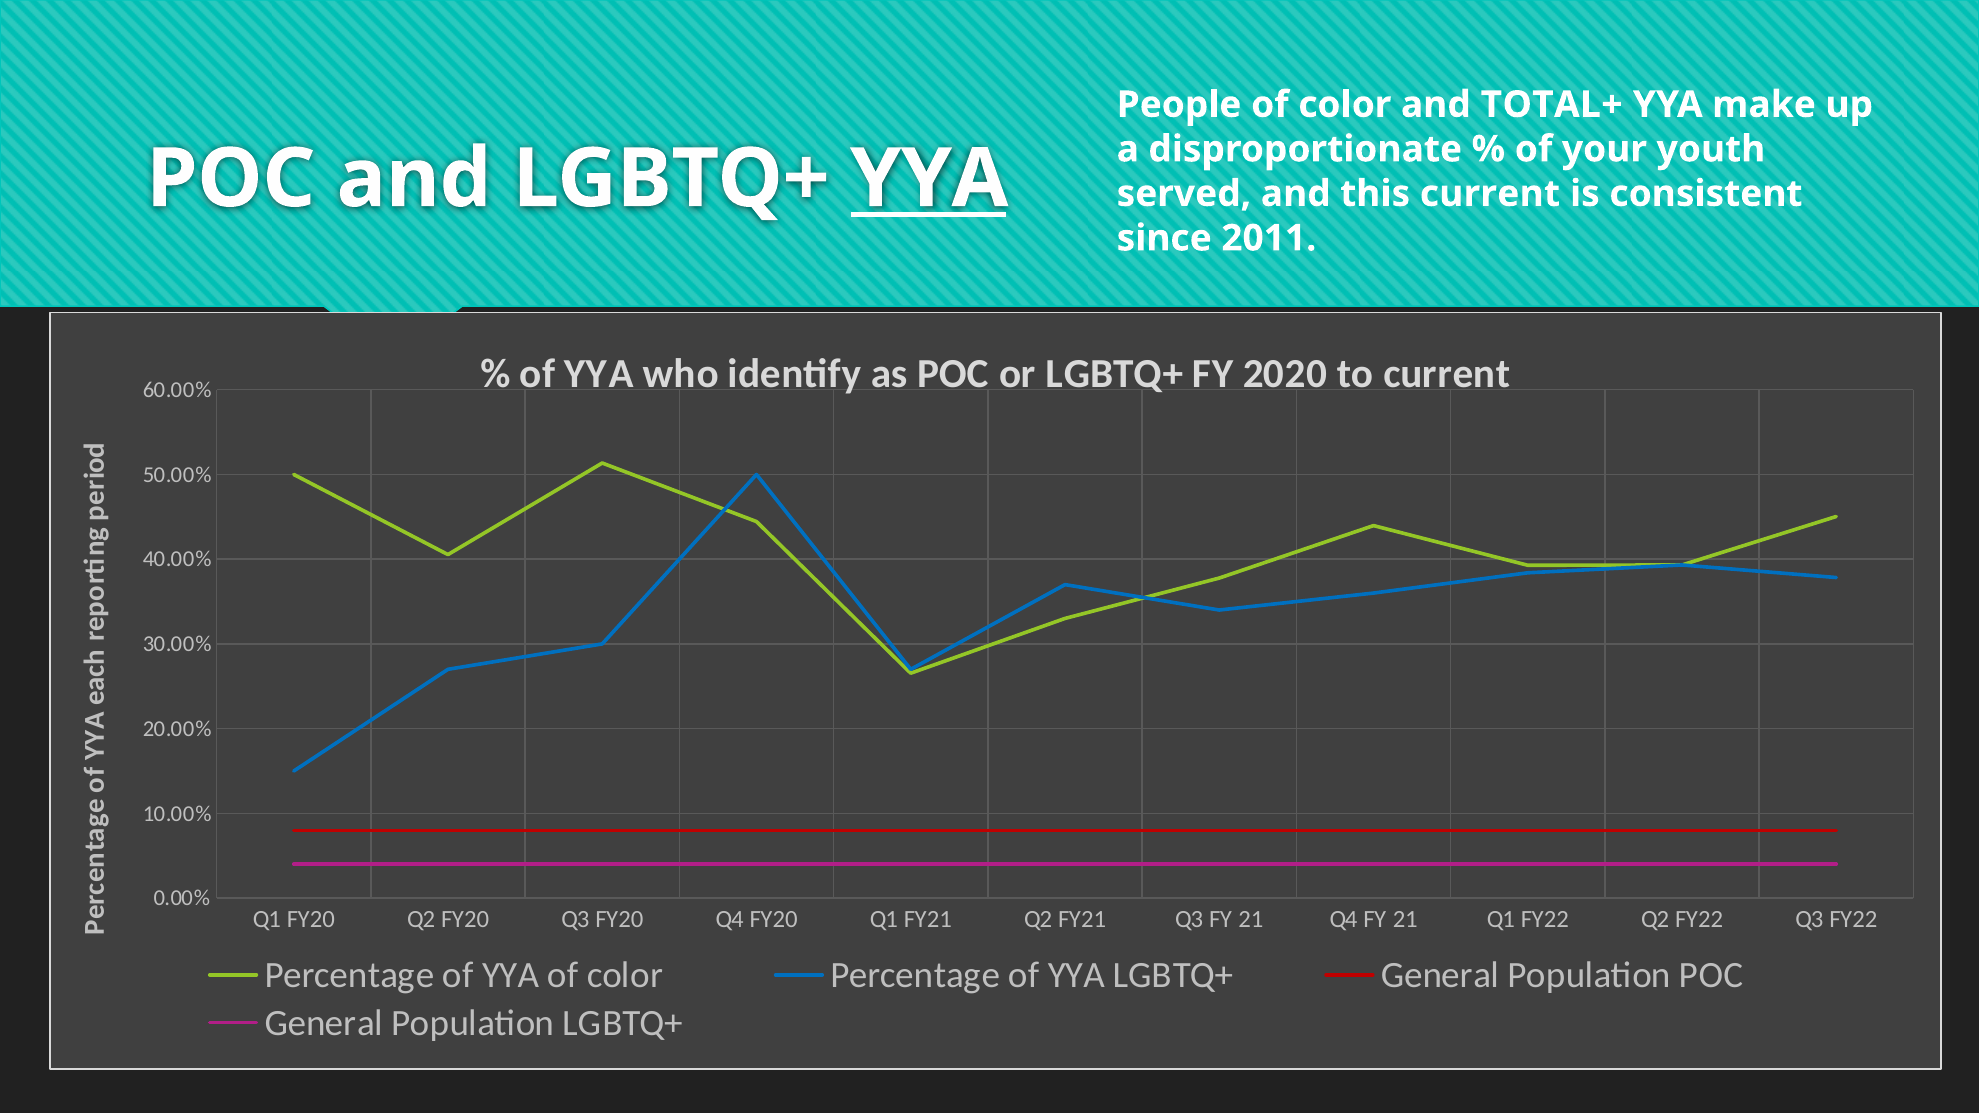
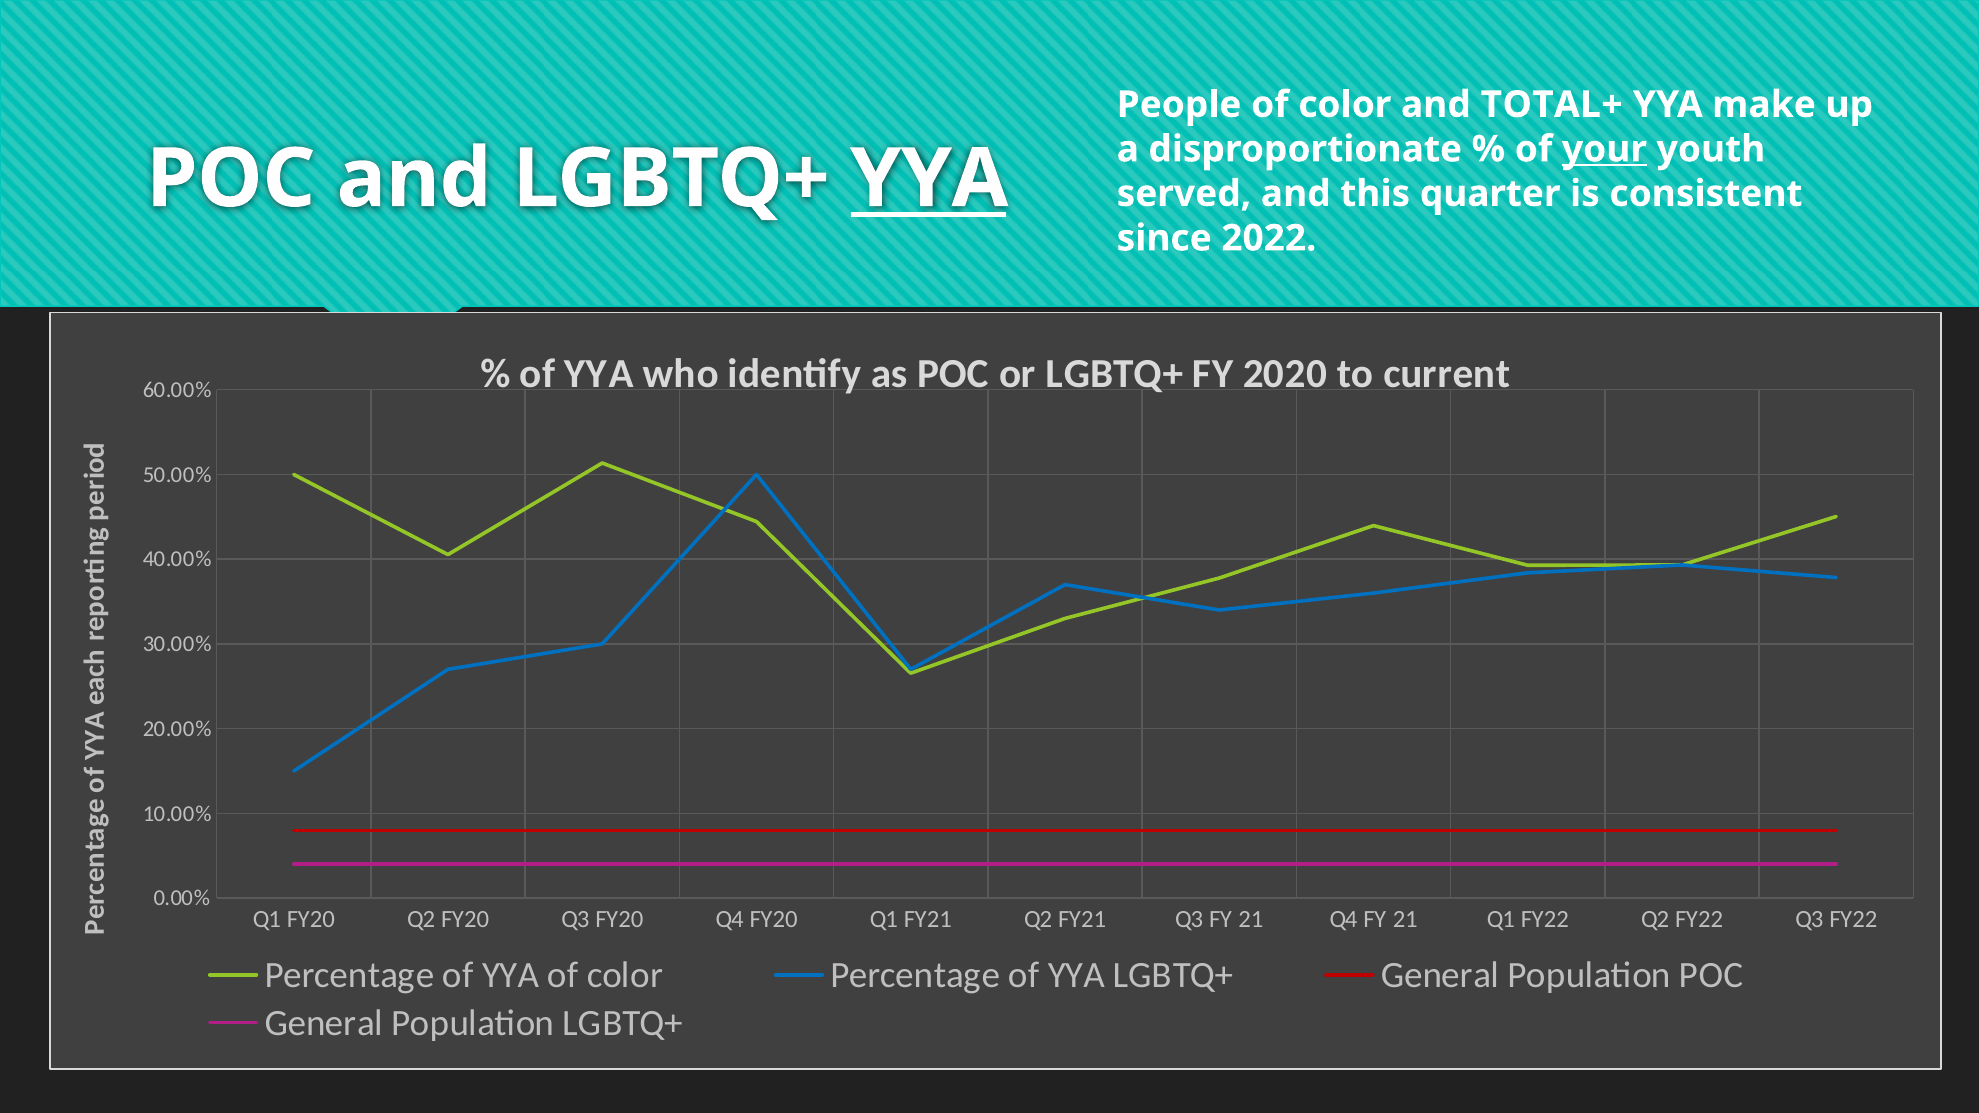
your underline: none -> present
this current: current -> quarter
2011: 2011 -> 2022
